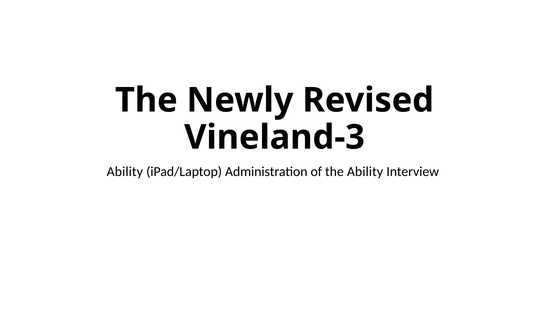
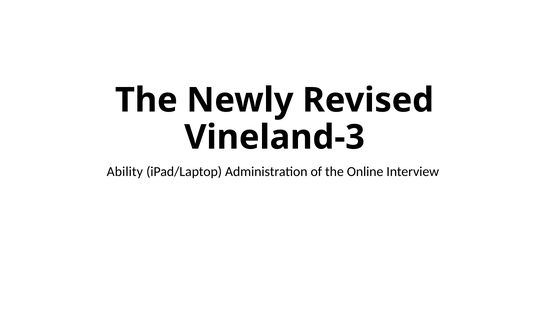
the Ability: Ability -> Online
